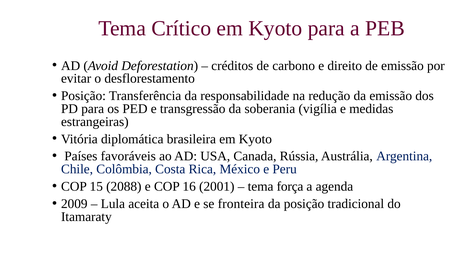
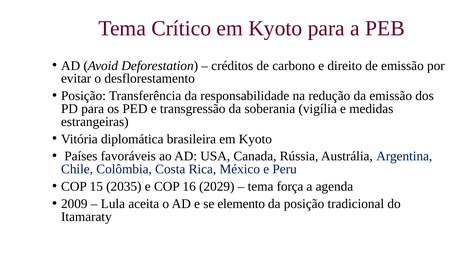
2088: 2088 -> 2035
2001: 2001 -> 2029
fronteira: fronteira -> elemento
